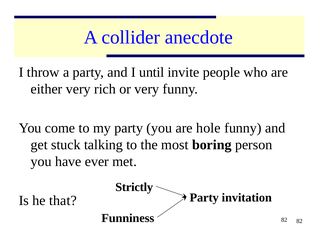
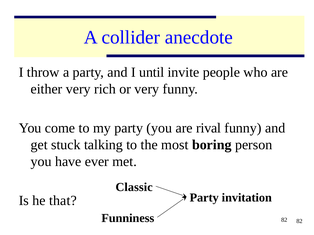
hole: hole -> rival
Strictly: Strictly -> Classic
